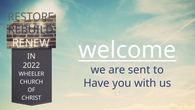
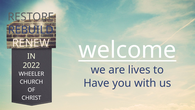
sent: sent -> lives
